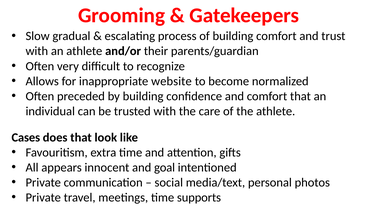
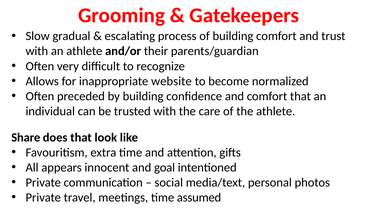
Cases: Cases -> Share
supports: supports -> assumed
